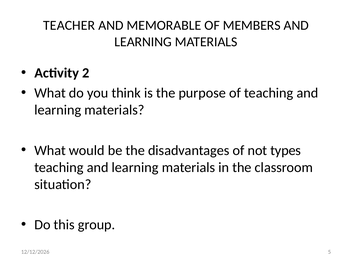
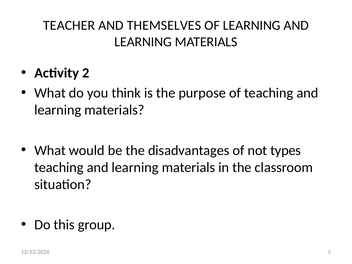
MEMORABLE: MEMORABLE -> THEMSELVES
OF MEMBERS: MEMBERS -> LEARNING
